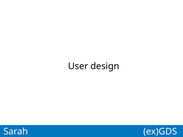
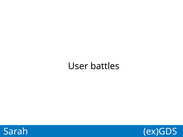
design: design -> battles
